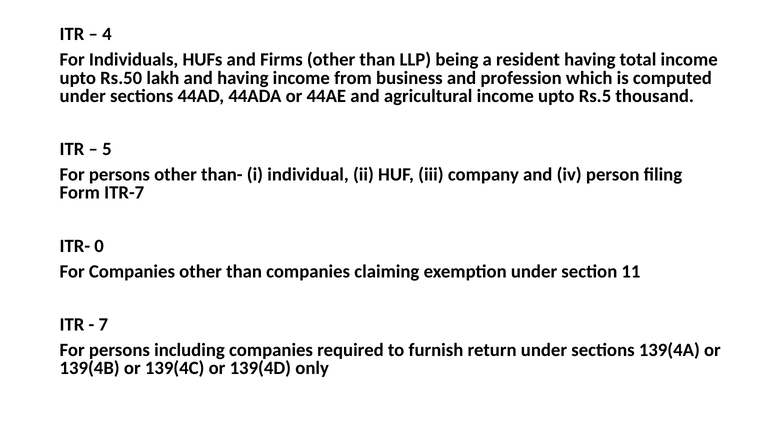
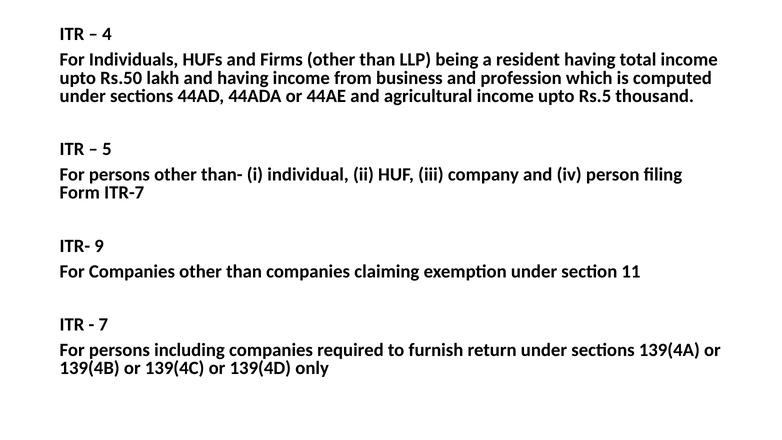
0: 0 -> 9
